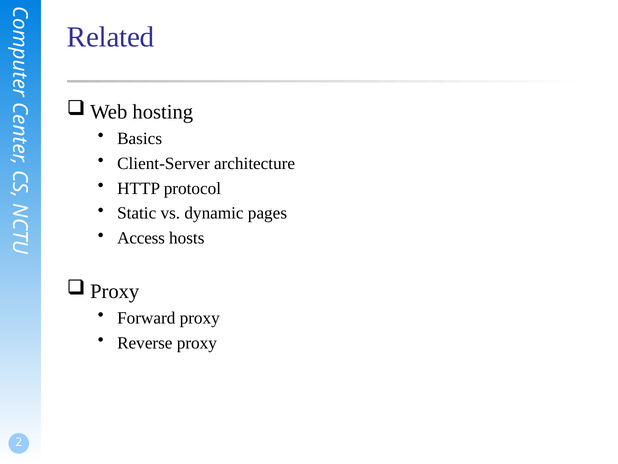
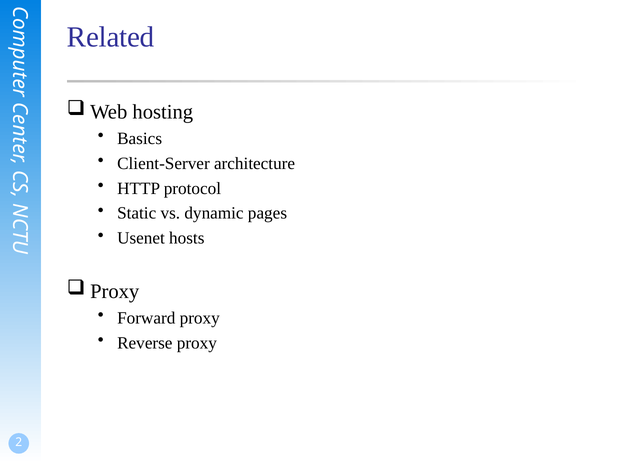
Access: Access -> Usenet
